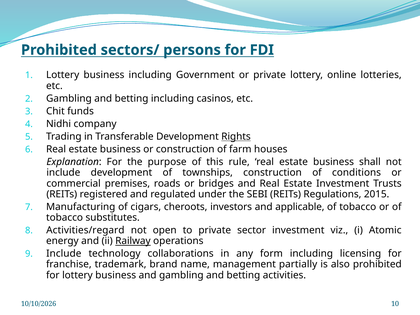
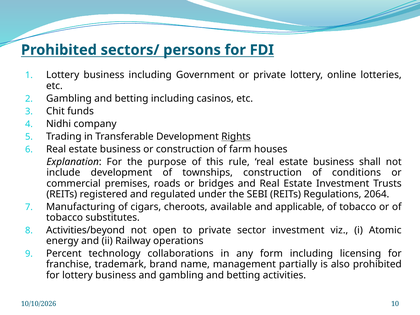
2015: 2015 -> 2064
investors: investors -> available
Activities/regard: Activities/regard -> Activities/beyond
Railway underline: present -> none
Include at (64, 254): Include -> Percent
